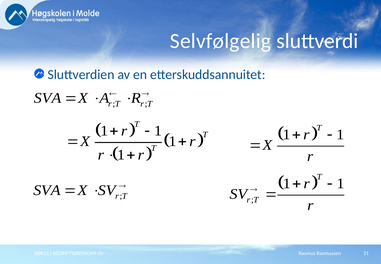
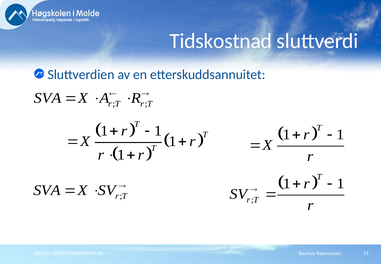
Selvfølgelig: Selvfølgelig -> Tidskostnad
